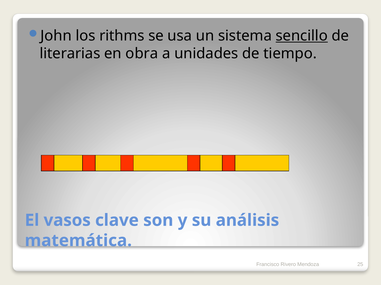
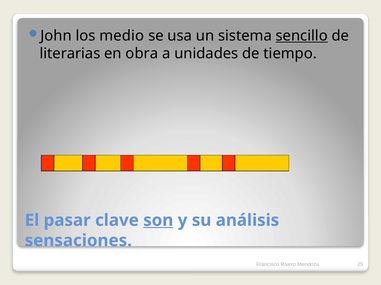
rithms: rithms -> medio
vasos: vasos -> pasar
son underline: none -> present
matemática: matemática -> sensaciones
